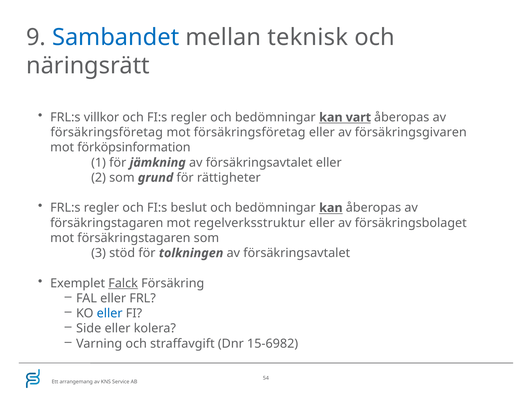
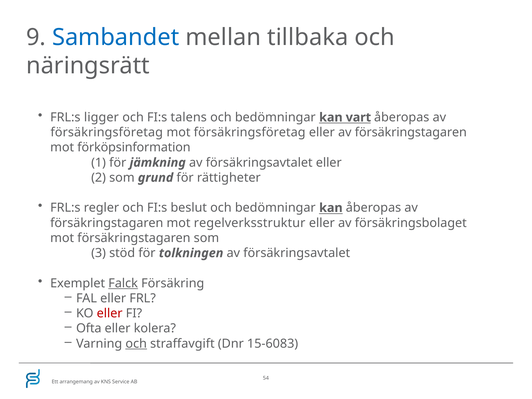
teknisk: teknisk -> tillbaka
villkor: villkor -> ligger
FI:s regler: regler -> talens
eller av försäkringsgivaren: försäkringsgivaren -> försäkringstagaren
eller at (110, 313) colour: blue -> red
Side: Side -> Ofta
och at (136, 344) underline: none -> present
15-6982: 15-6982 -> 15-6083
